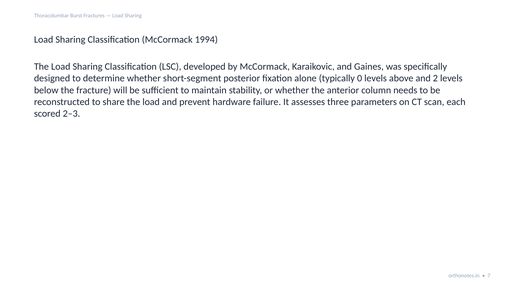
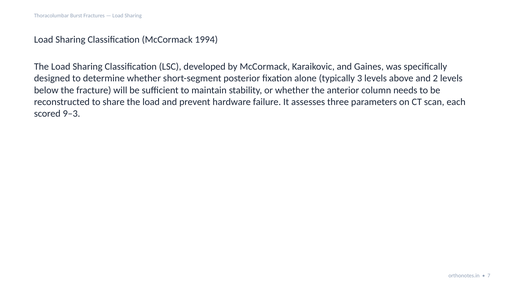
0: 0 -> 3
2–3: 2–3 -> 9–3
